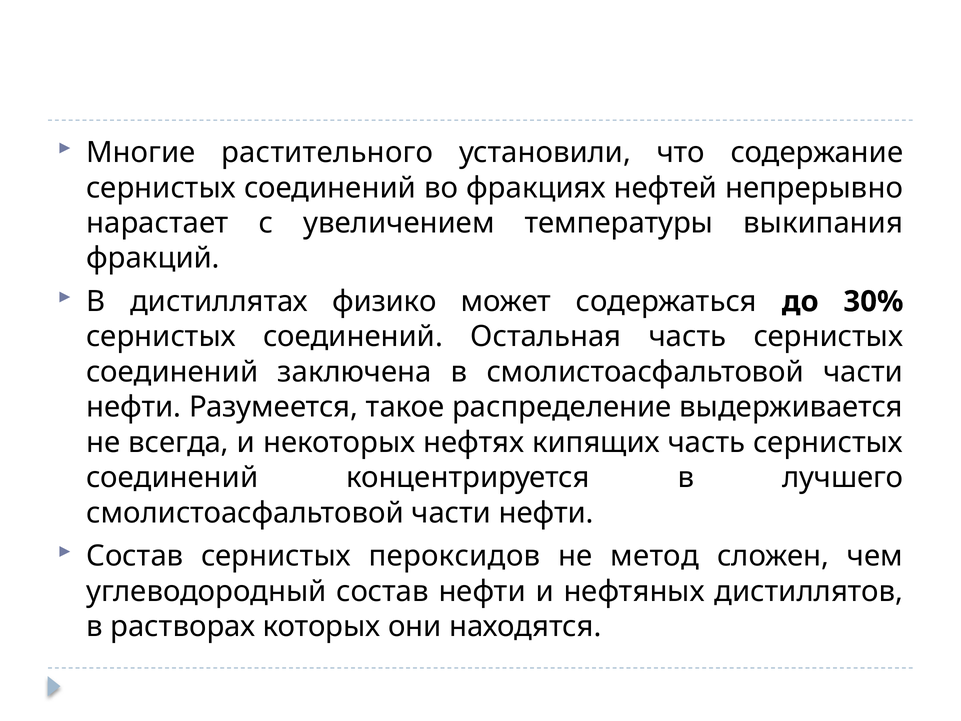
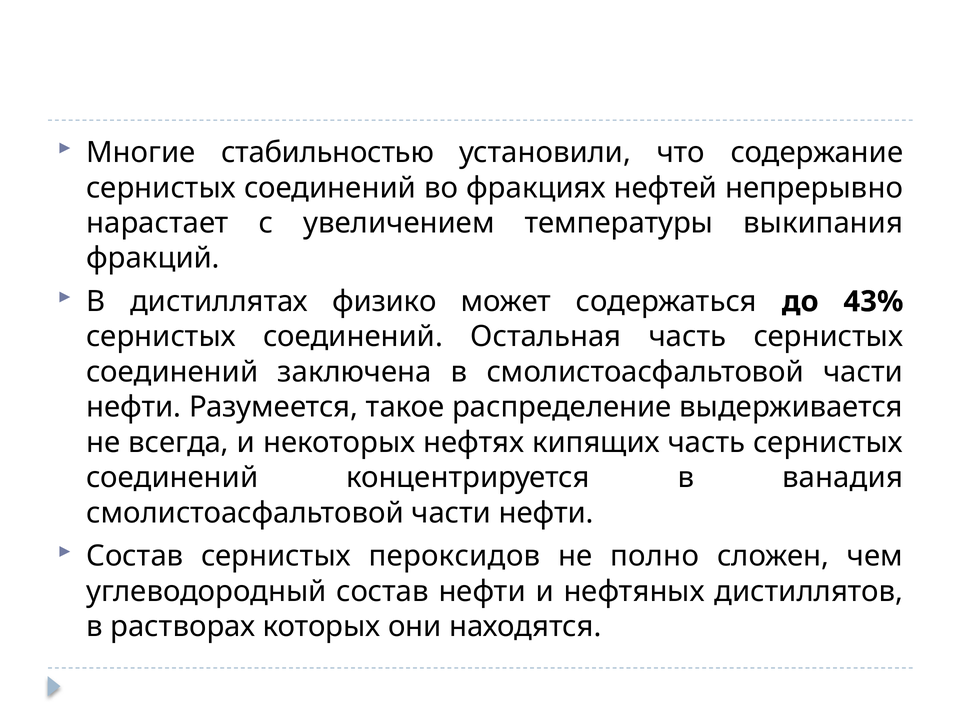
растительного: растительного -> стабильностью
30%: 30% -> 43%
лучшего: лучшего -> ванадия
метод: метод -> полно
